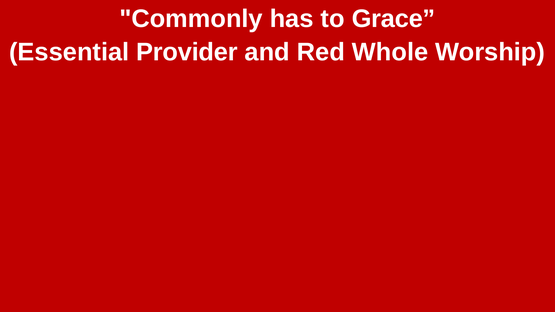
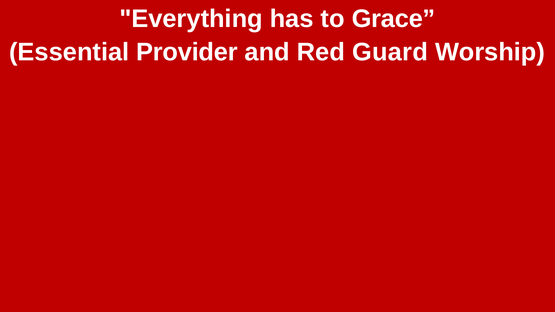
Commonly: Commonly -> Everything
Whole: Whole -> Guard
